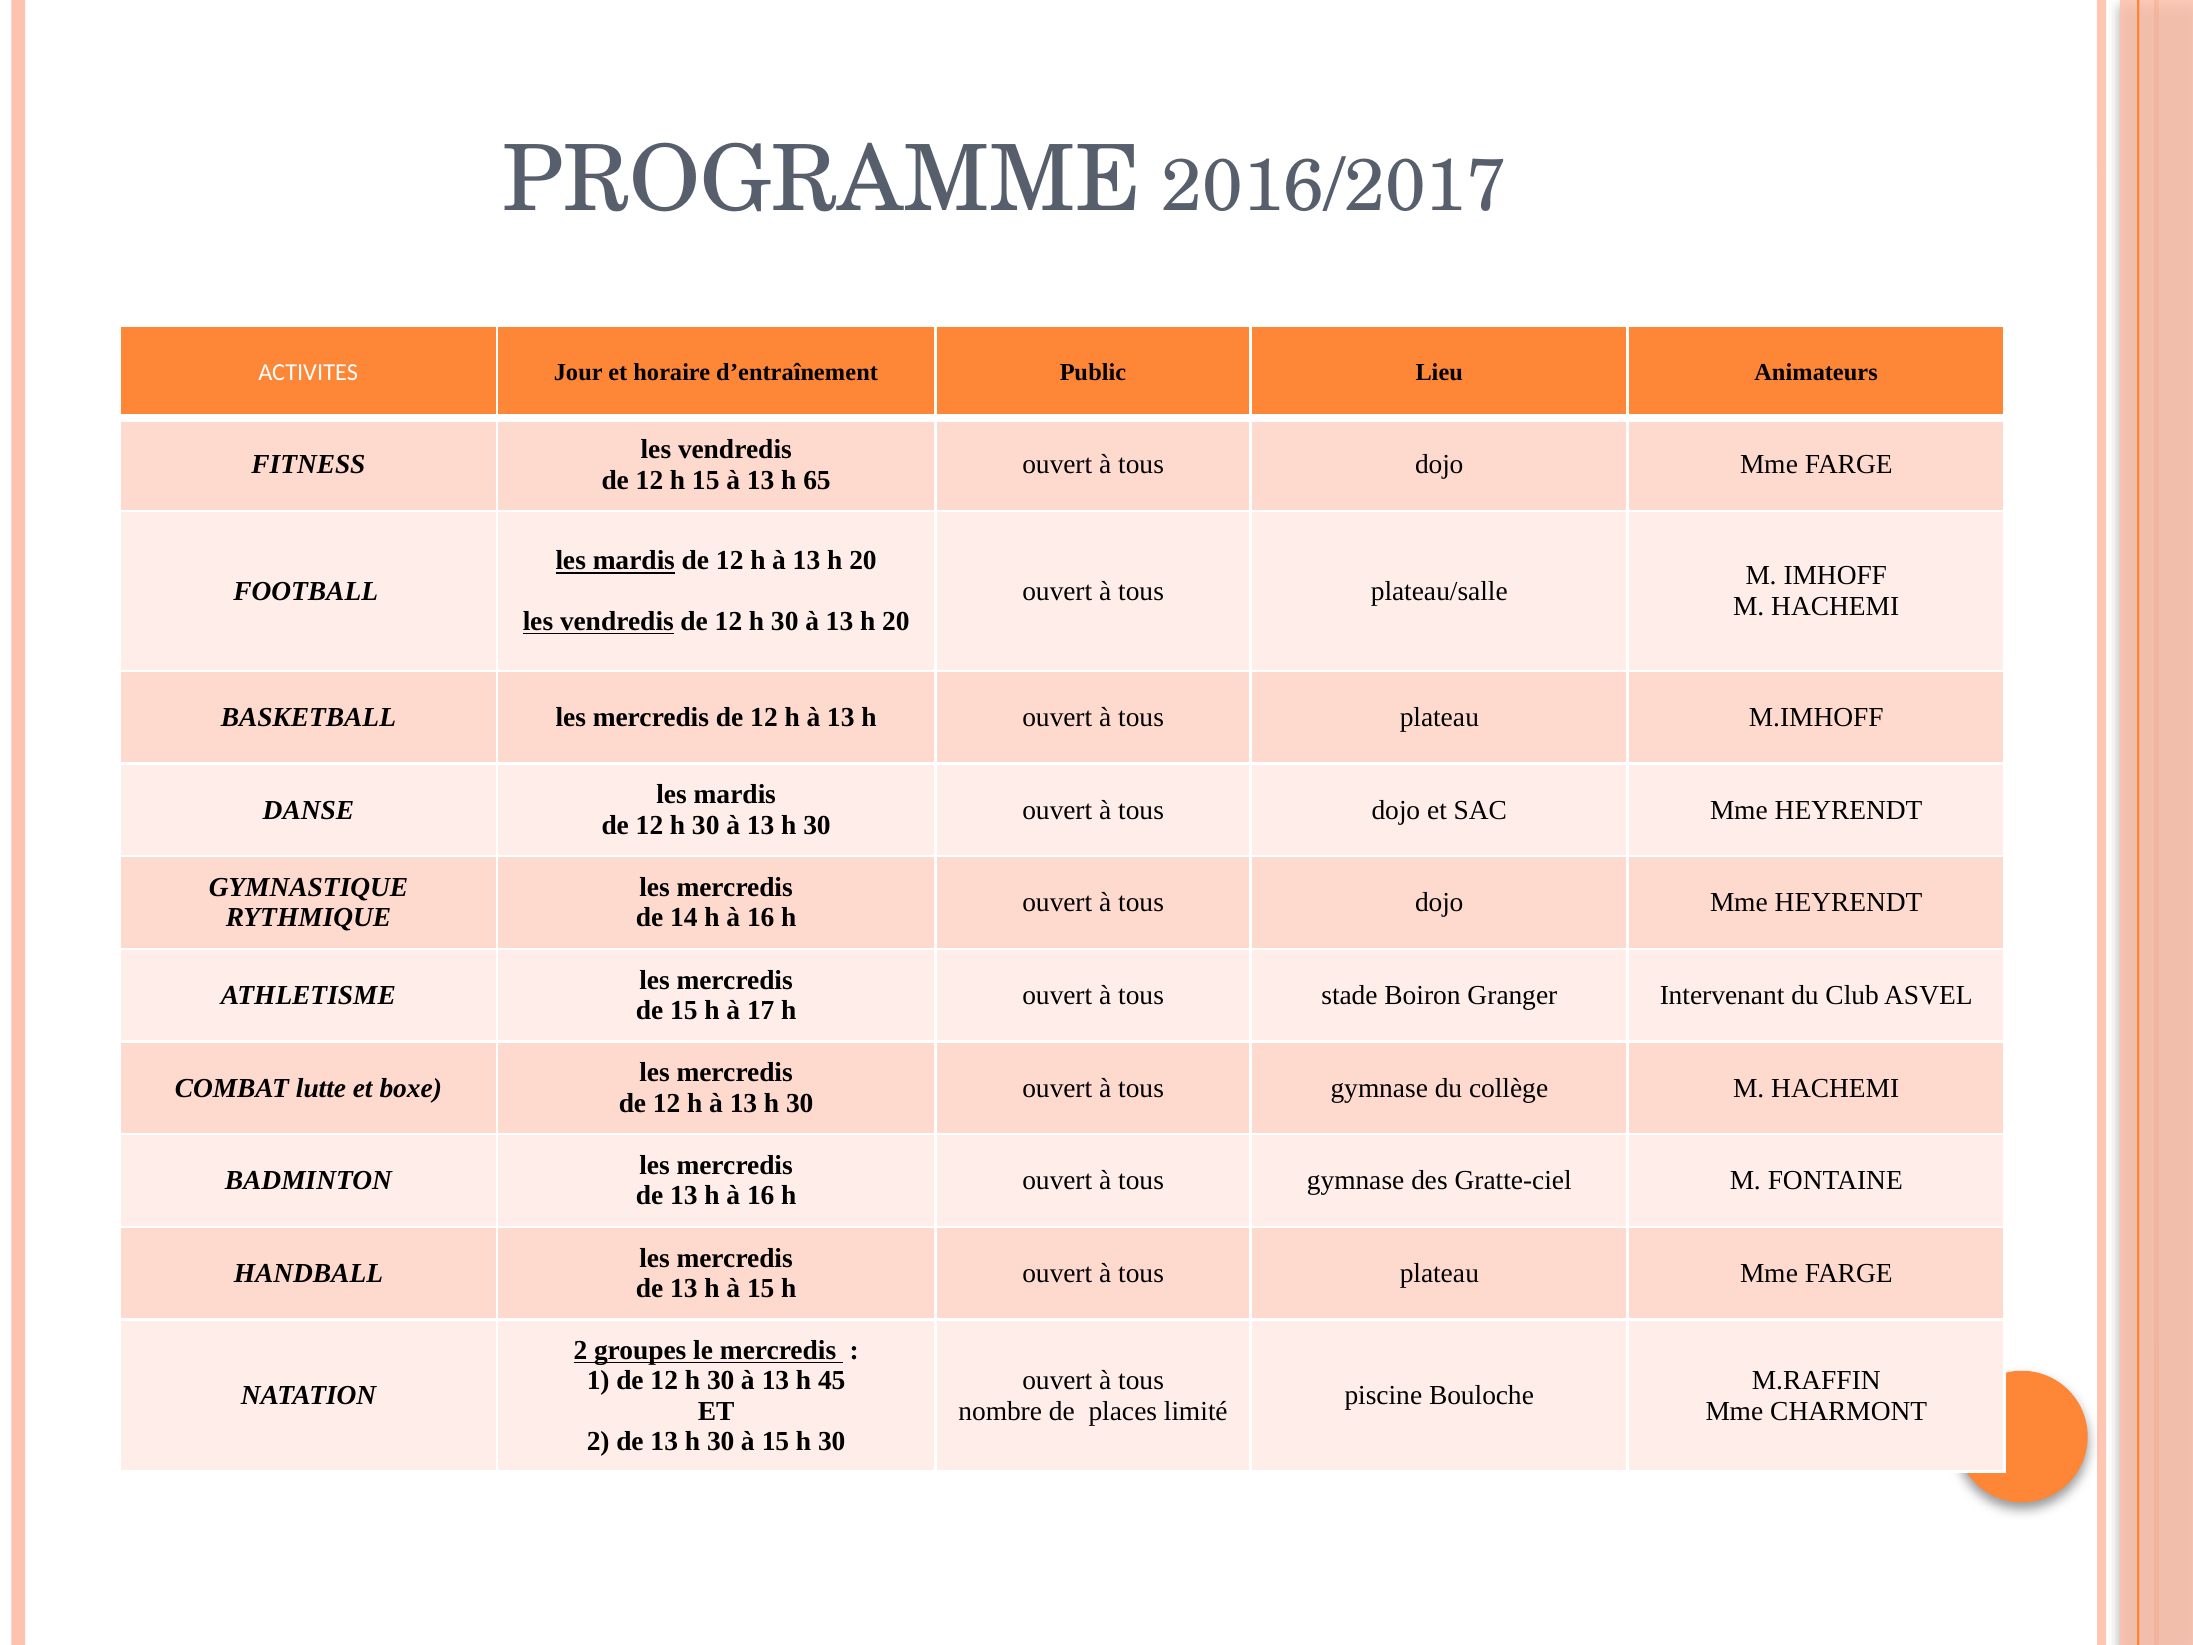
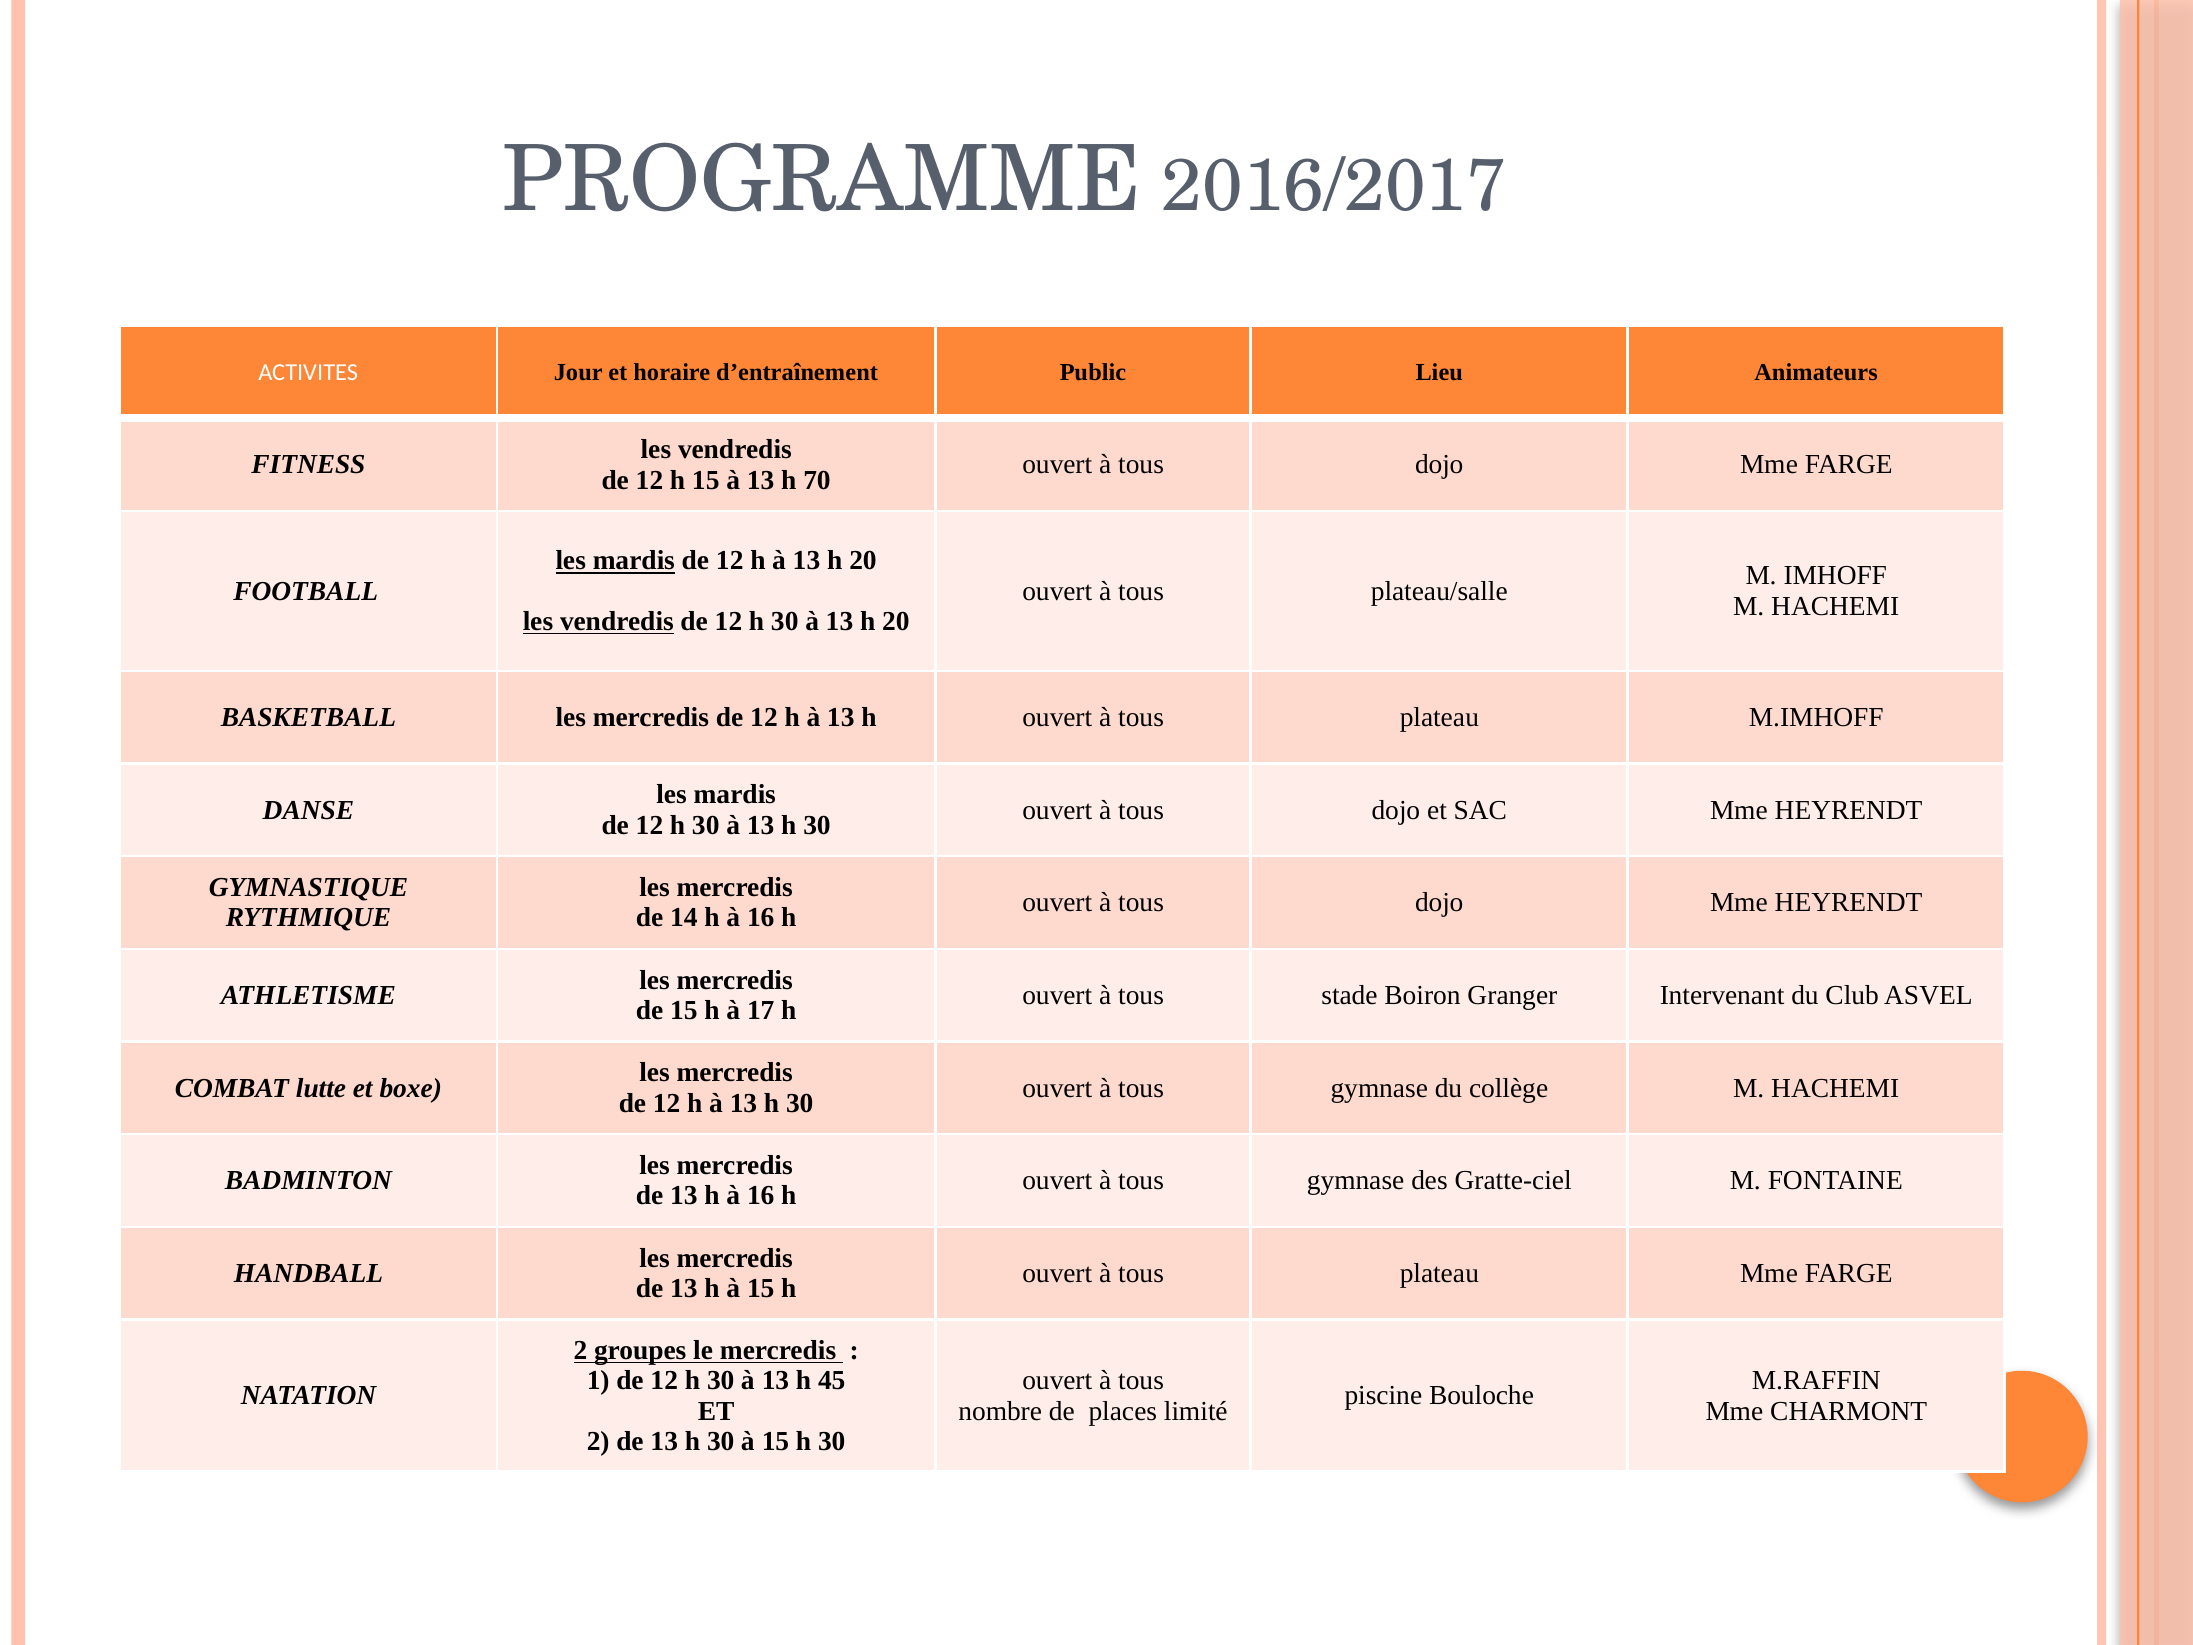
65: 65 -> 70
